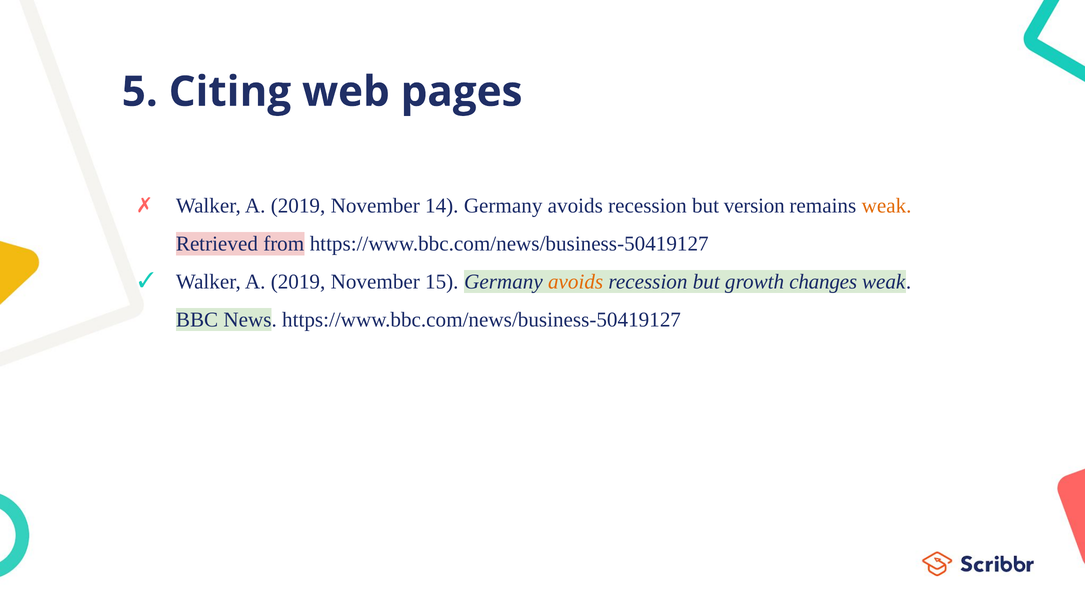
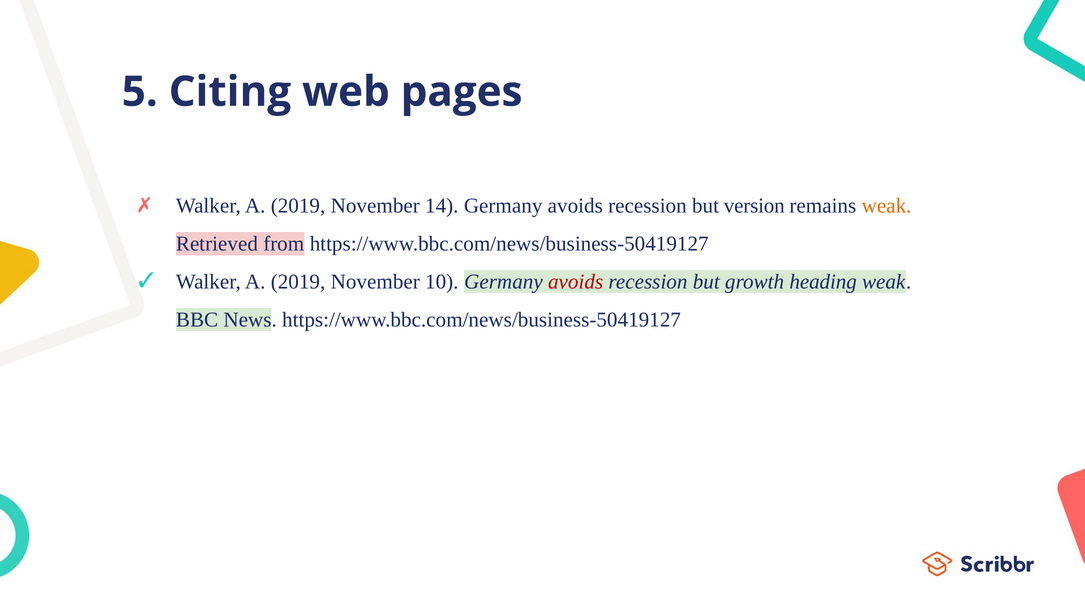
15: 15 -> 10
avoids at (576, 282) colour: orange -> red
changes: changes -> heading
